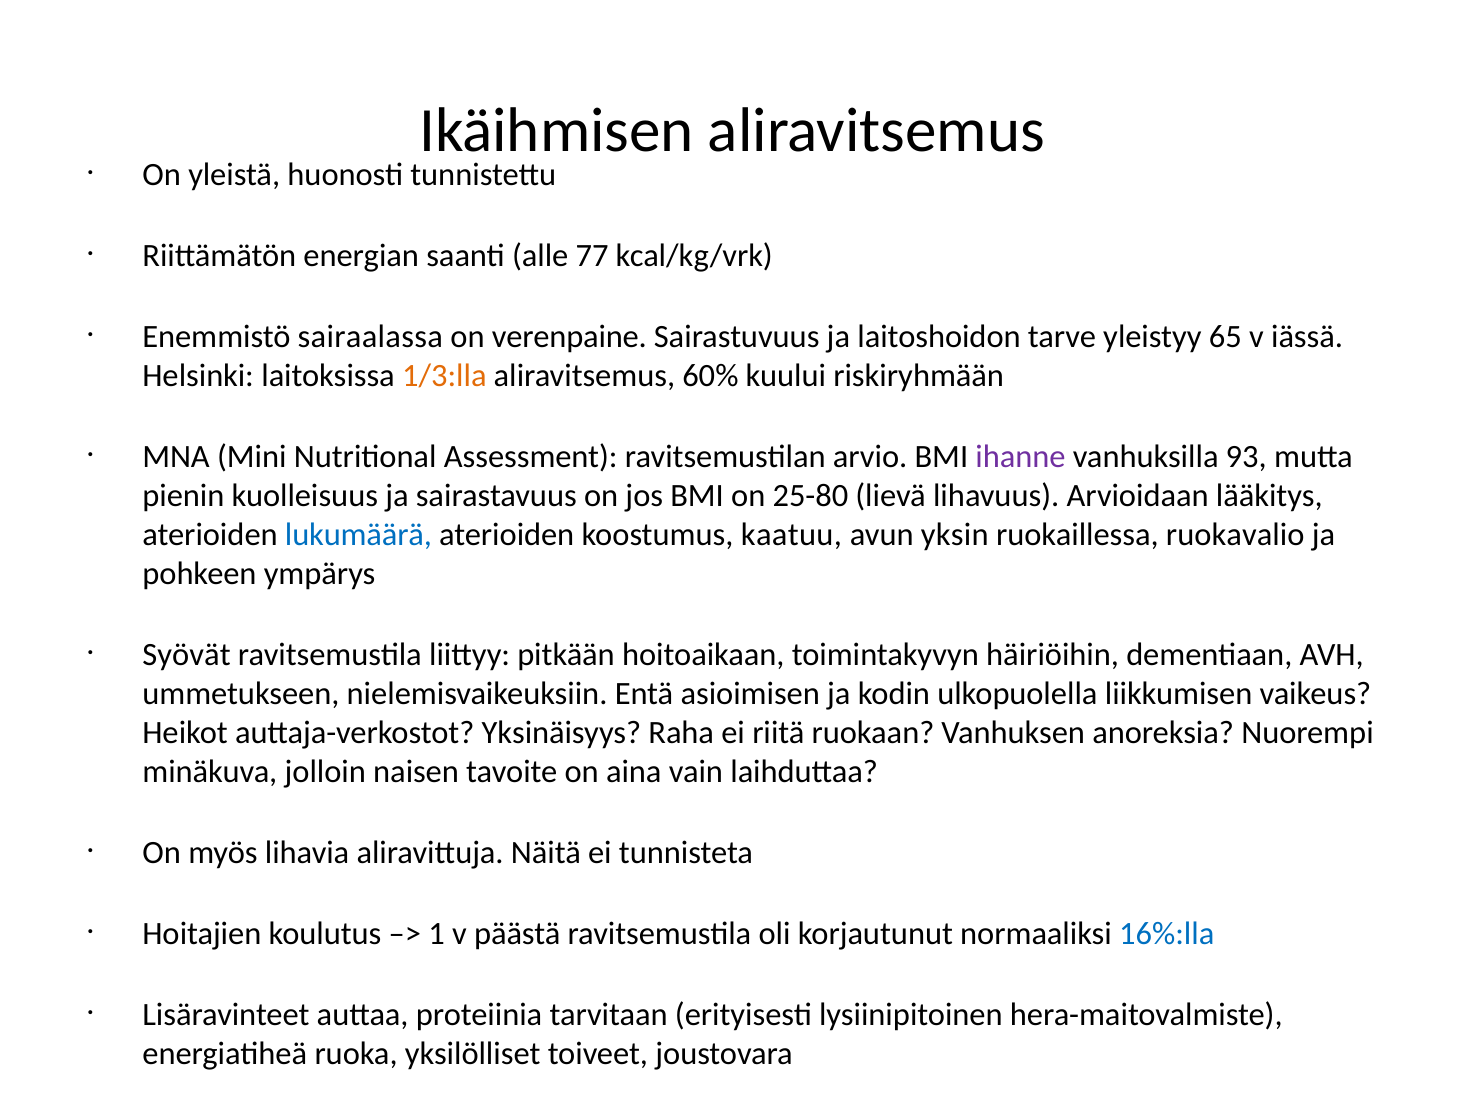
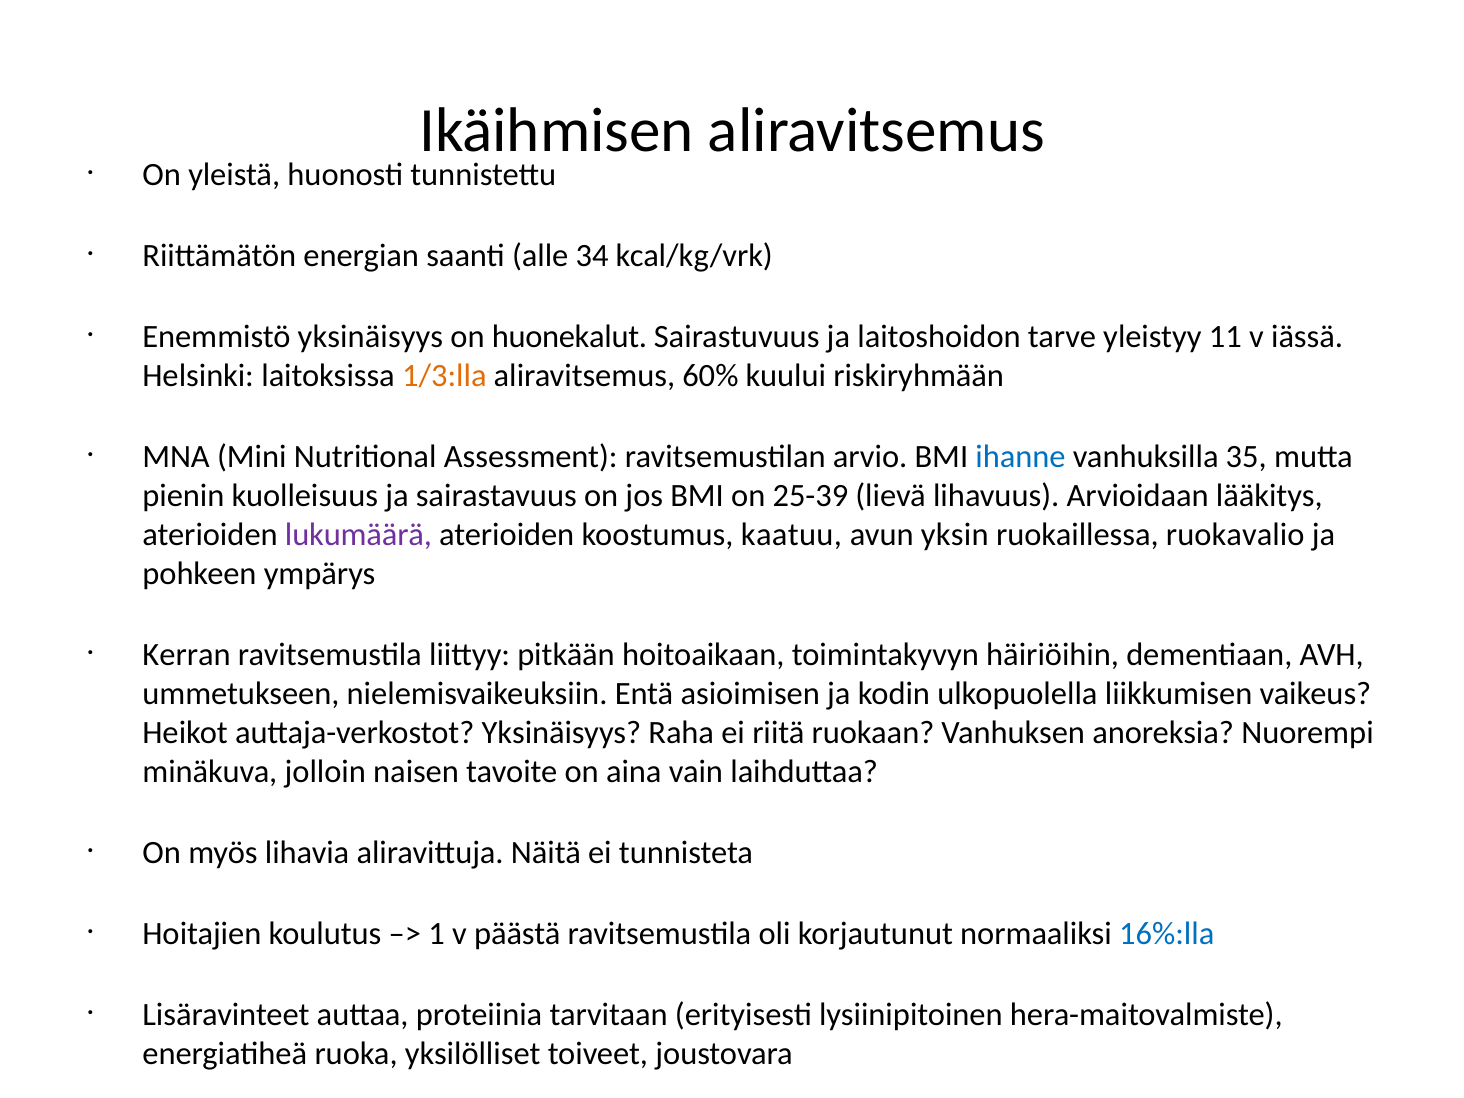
77: 77 -> 34
Enemmistö sairaalassa: sairaalassa -> yksinäisyys
verenpaine: verenpaine -> huonekalut
65: 65 -> 11
ihanne colour: purple -> blue
93: 93 -> 35
25-80: 25-80 -> 25-39
lukumäärä colour: blue -> purple
Syövät: Syövät -> Kerran
